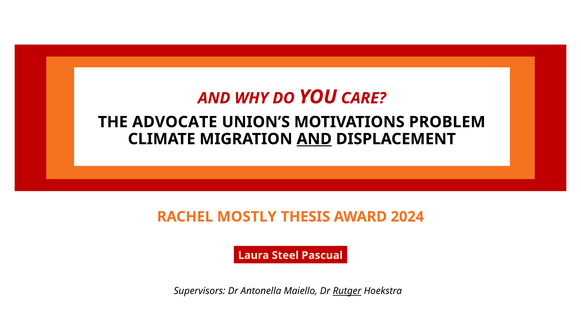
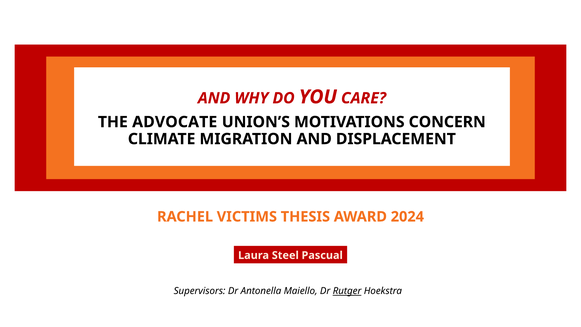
PROBLEM: PROBLEM -> CONCERN
AND at (314, 139) underline: present -> none
MOSTLY: MOSTLY -> VICTIMS
